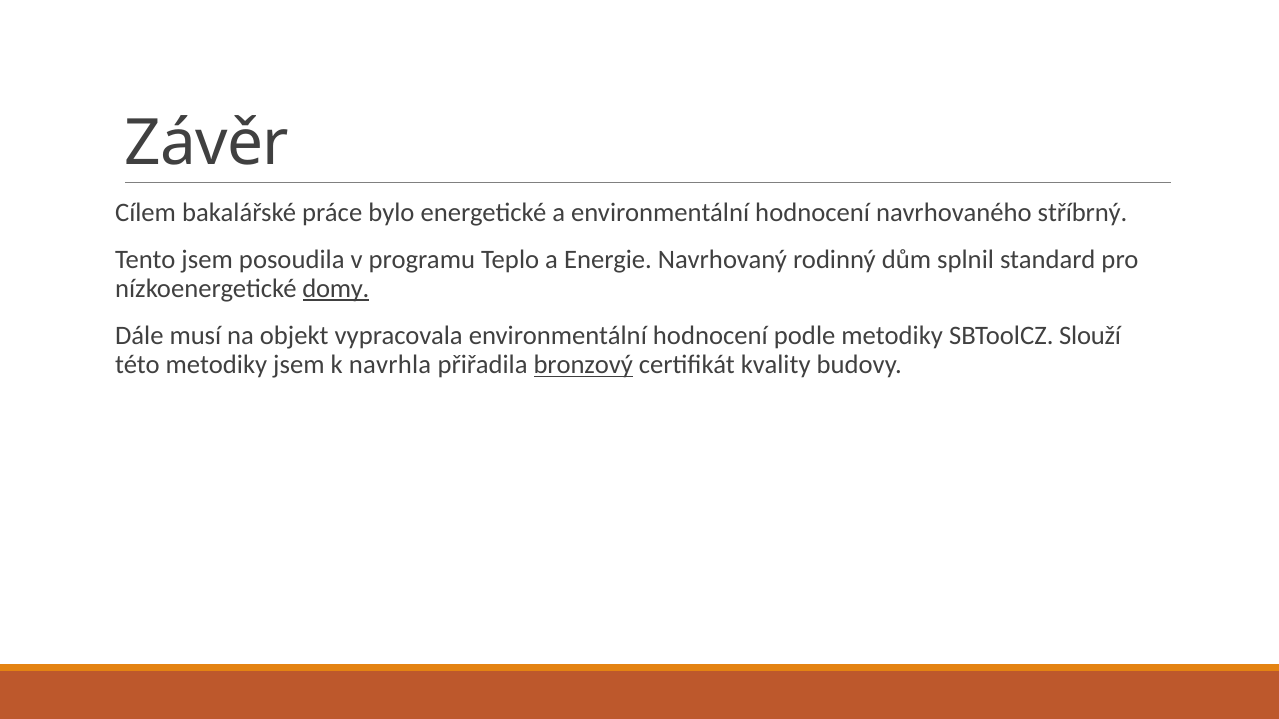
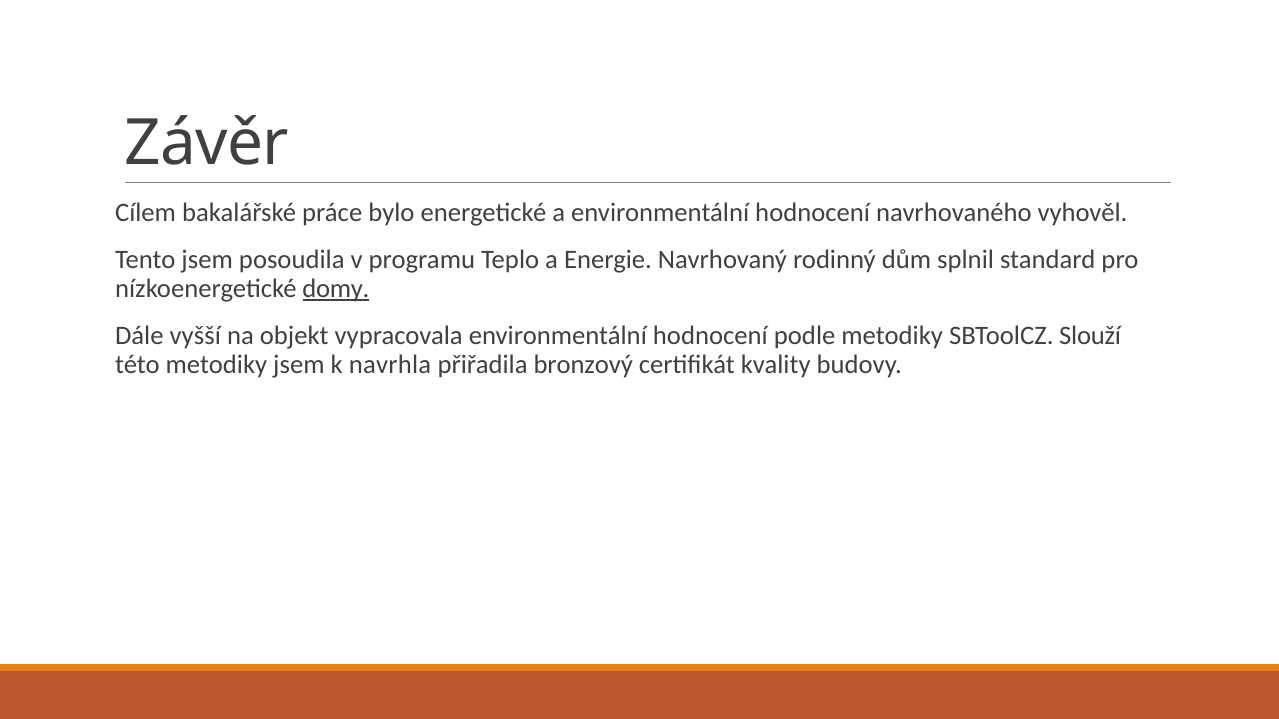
stříbrný: stříbrný -> vyhověl
musí: musí -> vyšší
bronzový underline: present -> none
